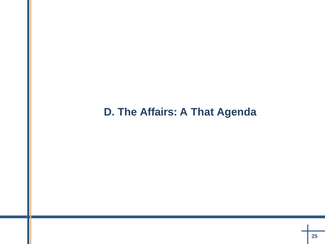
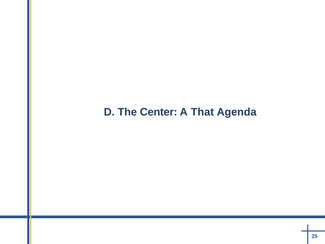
Affairs: Affairs -> Center
